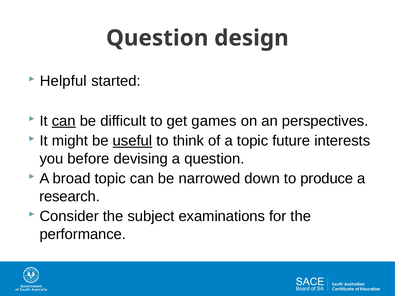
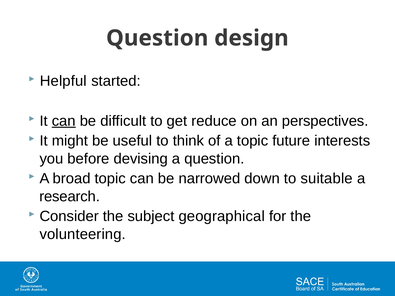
games: games -> reduce
useful underline: present -> none
produce: produce -> suitable
examinations: examinations -> geographical
performance: performance -> volunteering
